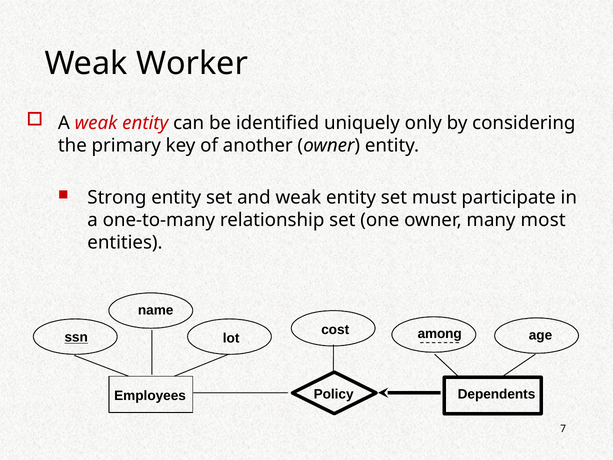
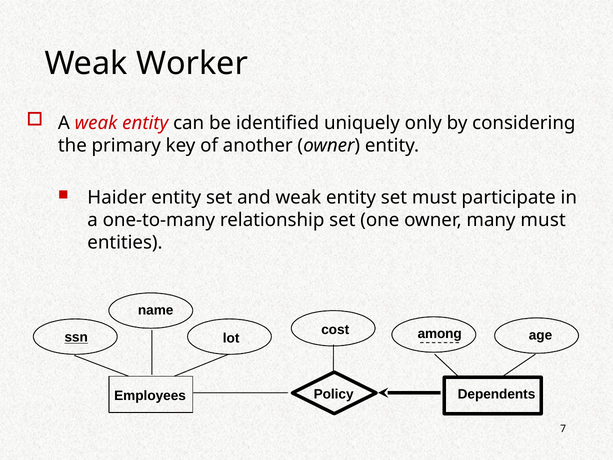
Strong: Strong -> Haider
many most: most -> must
